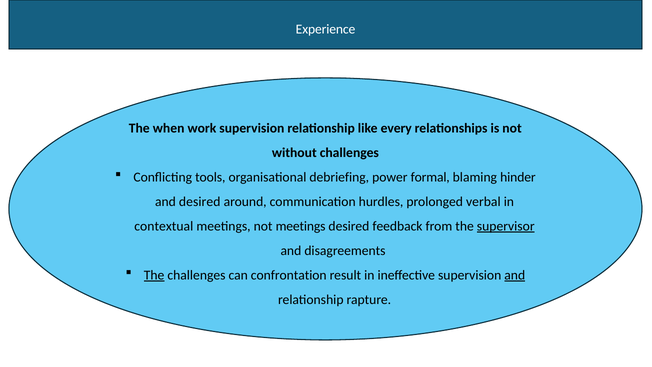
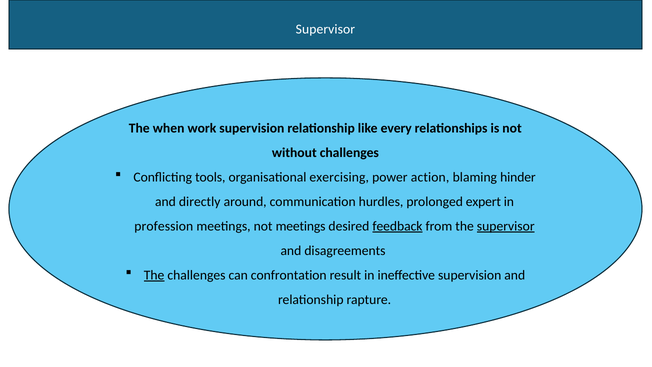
Experience at (326, 29): Experience -> Supervisor
debriefing: debriefing -> exercising
formal: formal -> action
and desired: desired -> directly
verbal: verbal -> expert
contextual: contextual -> profession
feedback underline: none -> present
and at (515, 275) underline: present -> none
